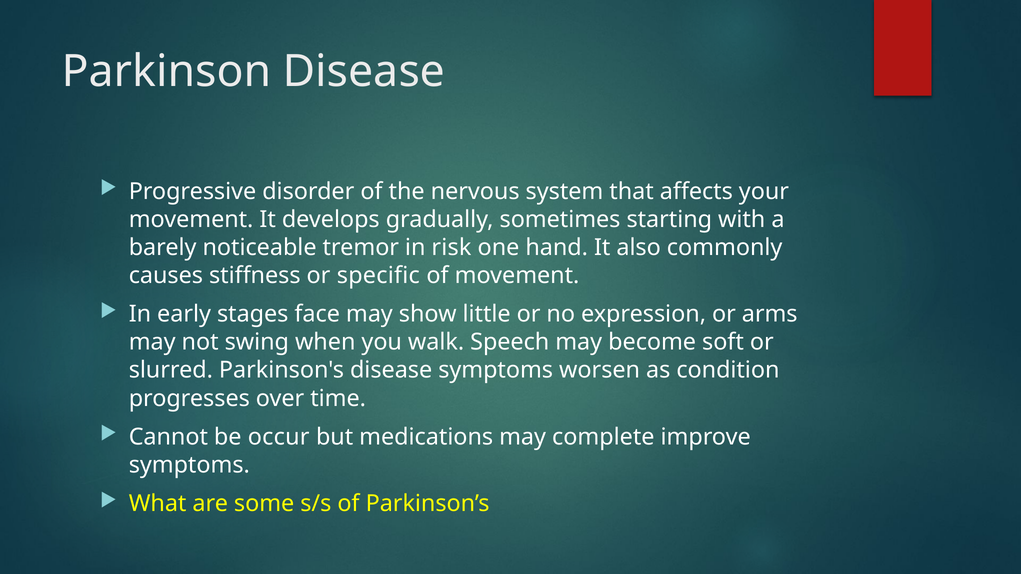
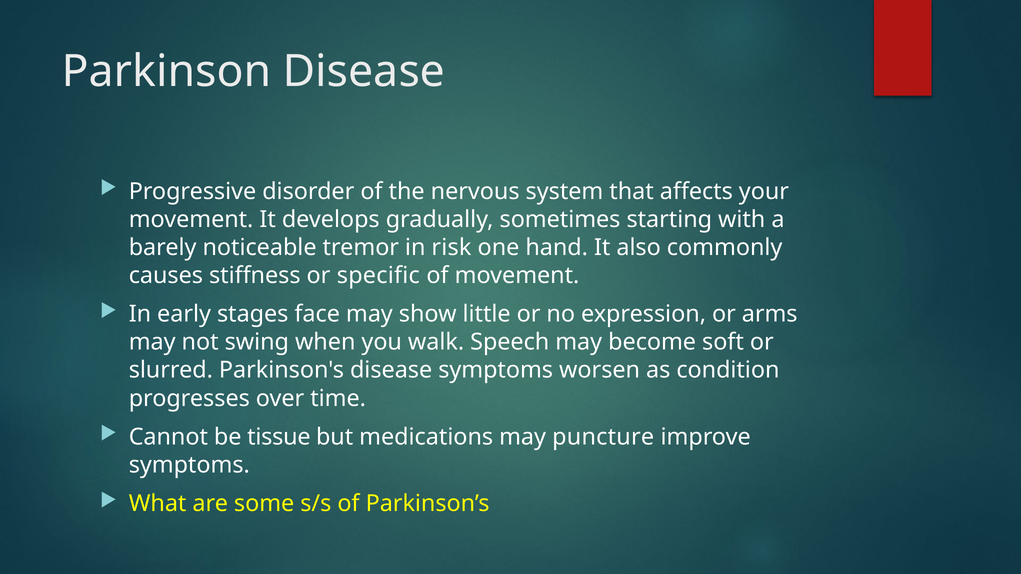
occur: occur -> tissue
complete: complete -> puncture
